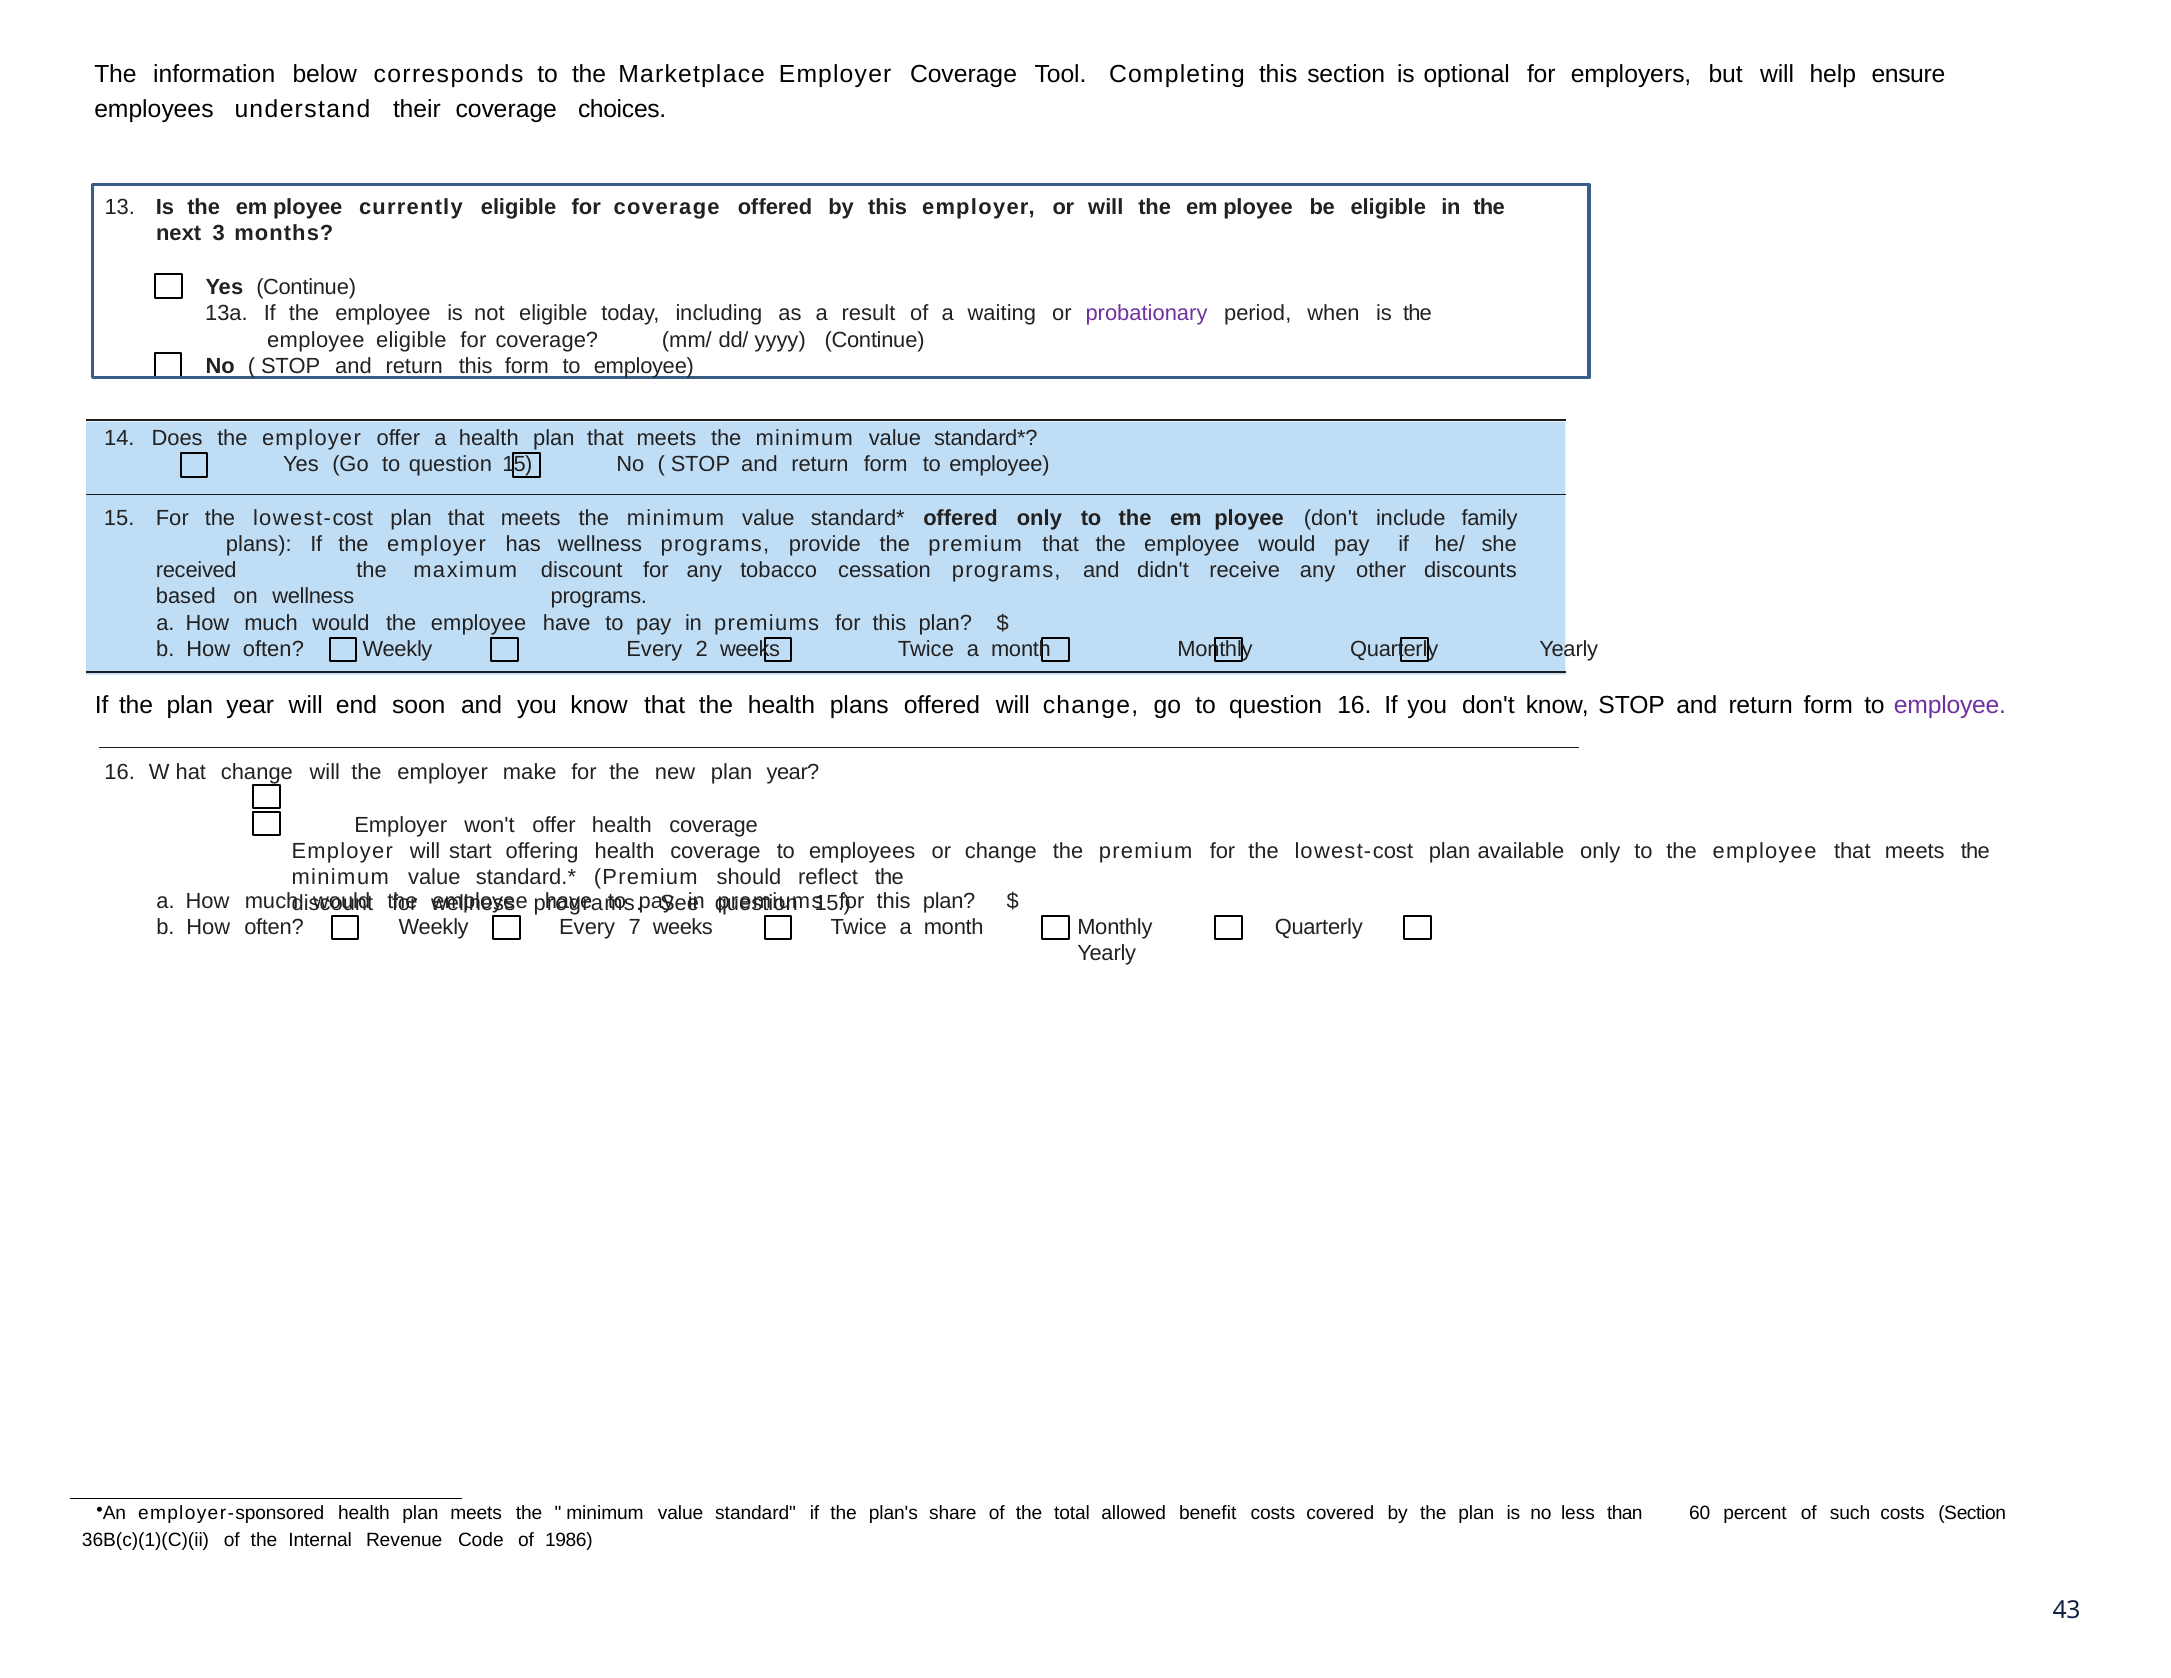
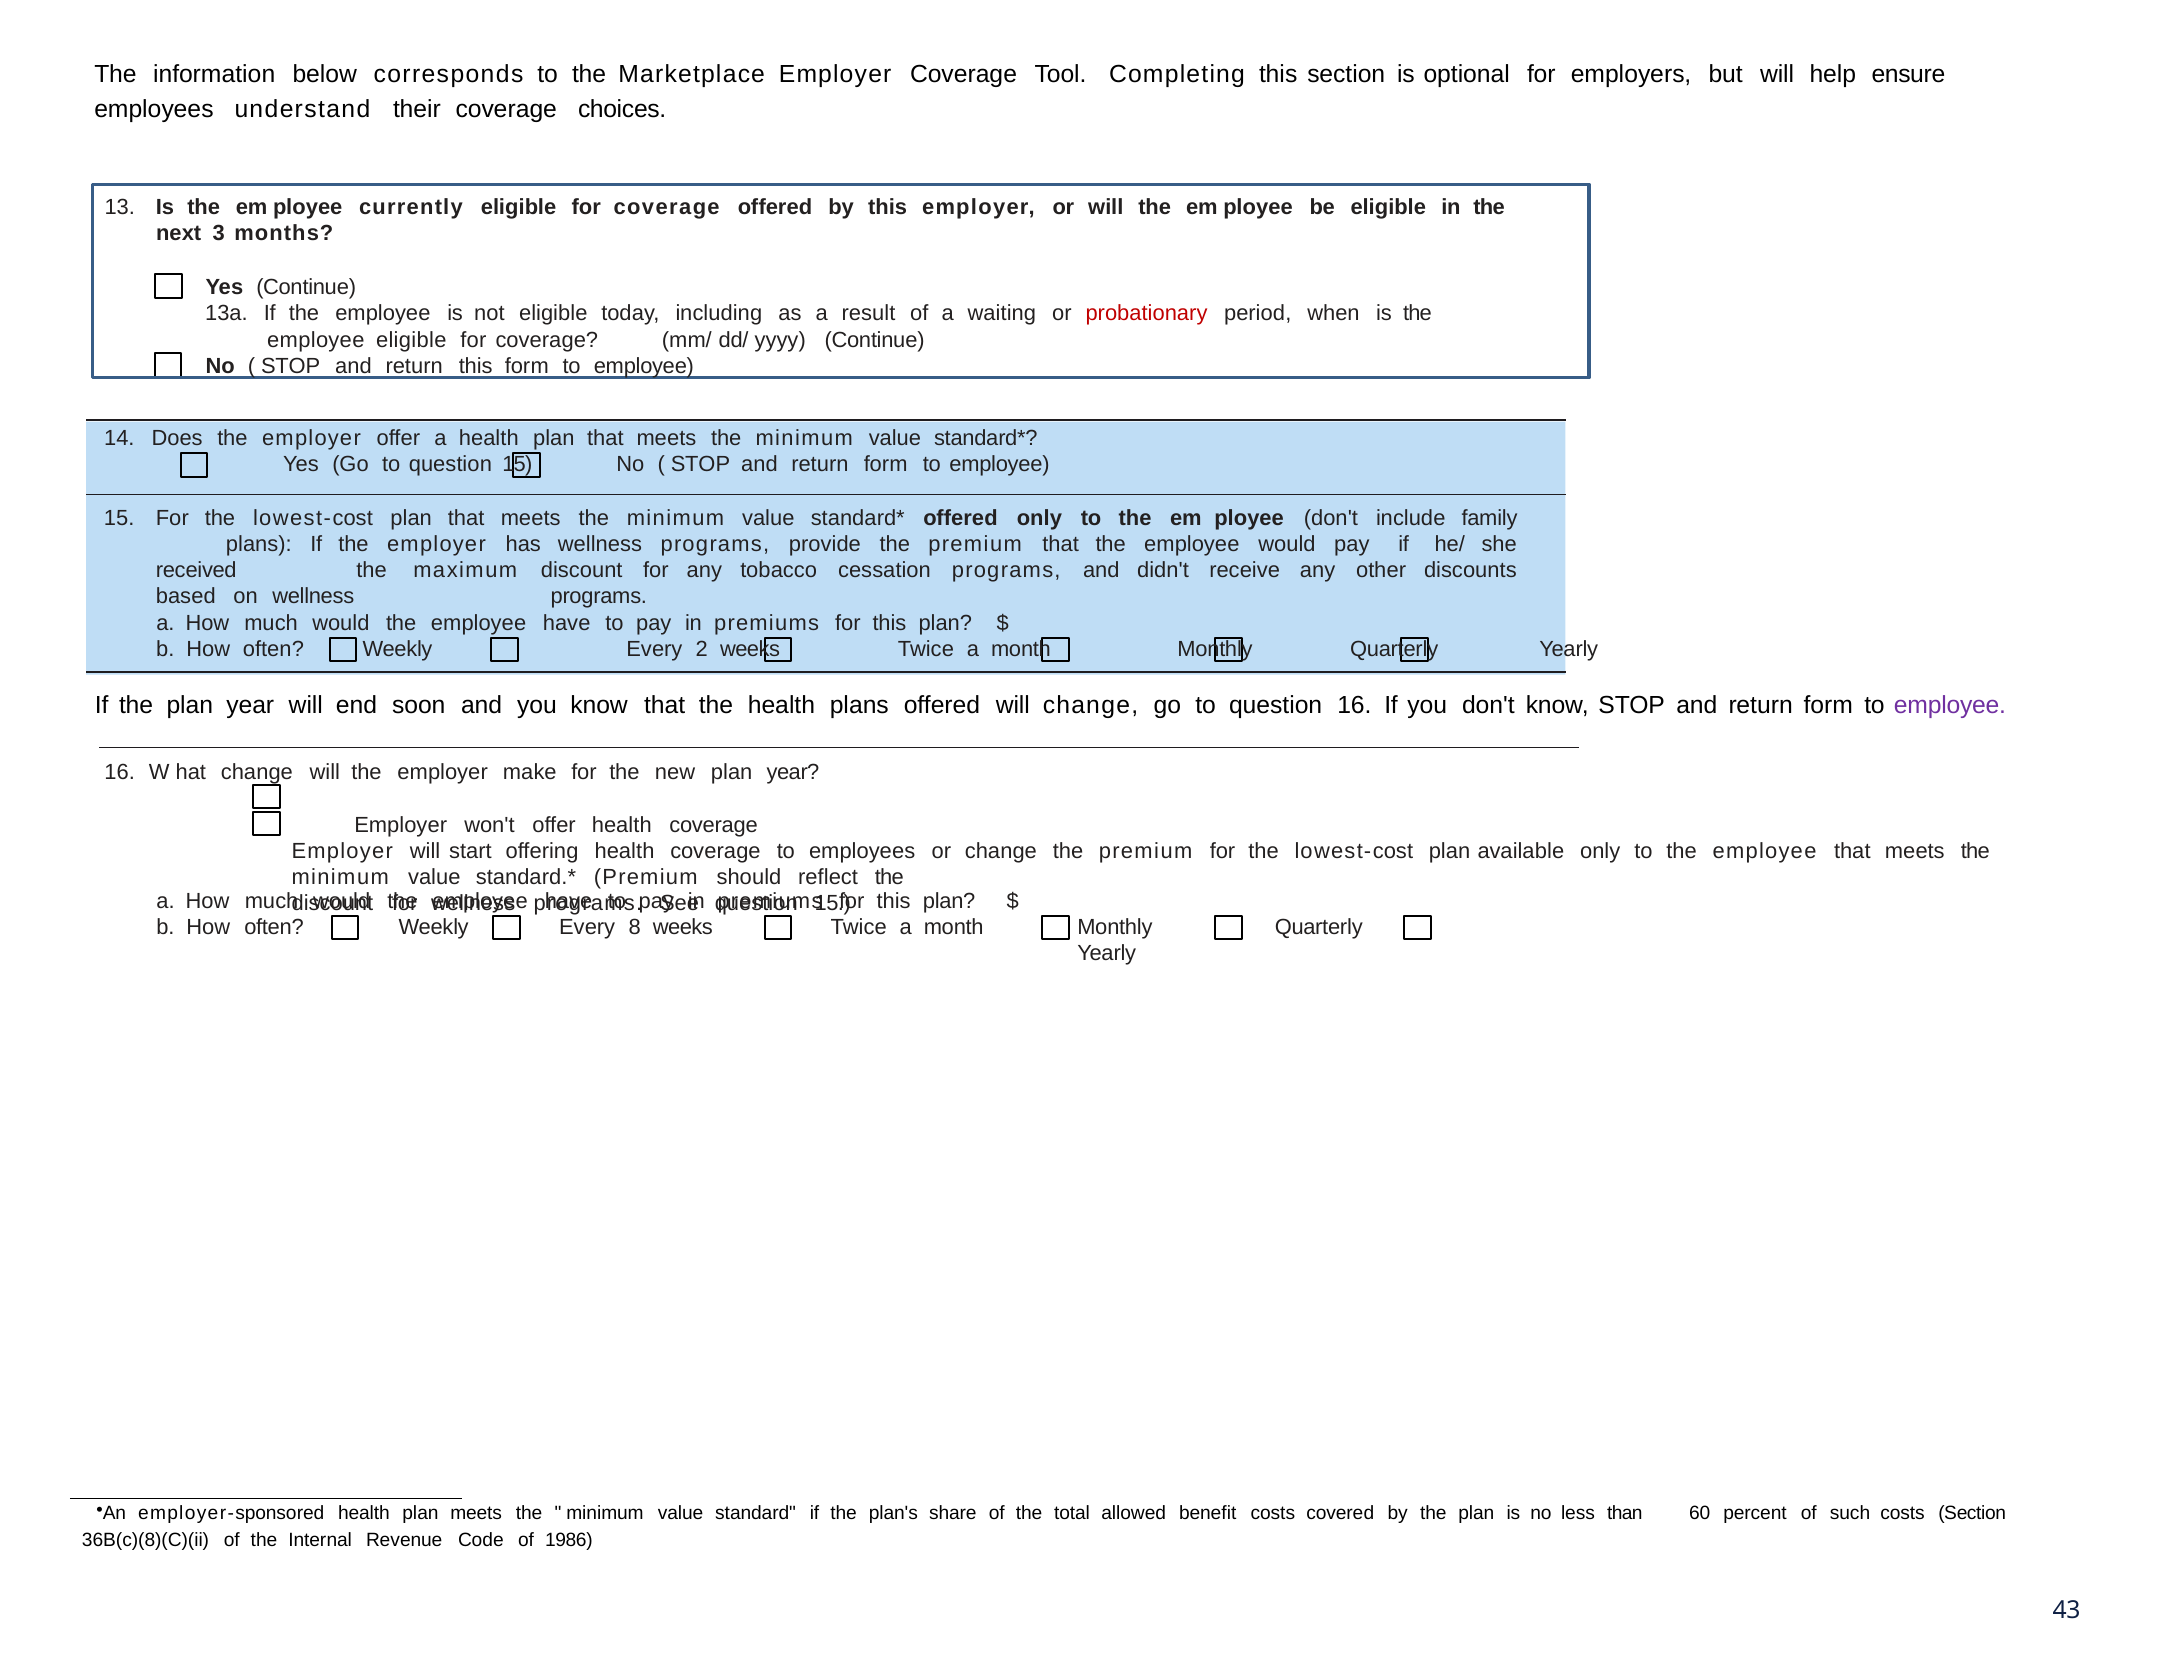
probationary colour: purple -> red
7: 7 -> 8
36B(c)(1)(C)(ii: 36B(c)(1)(C)(ii -> 36B(c)(8)(C)(ii
